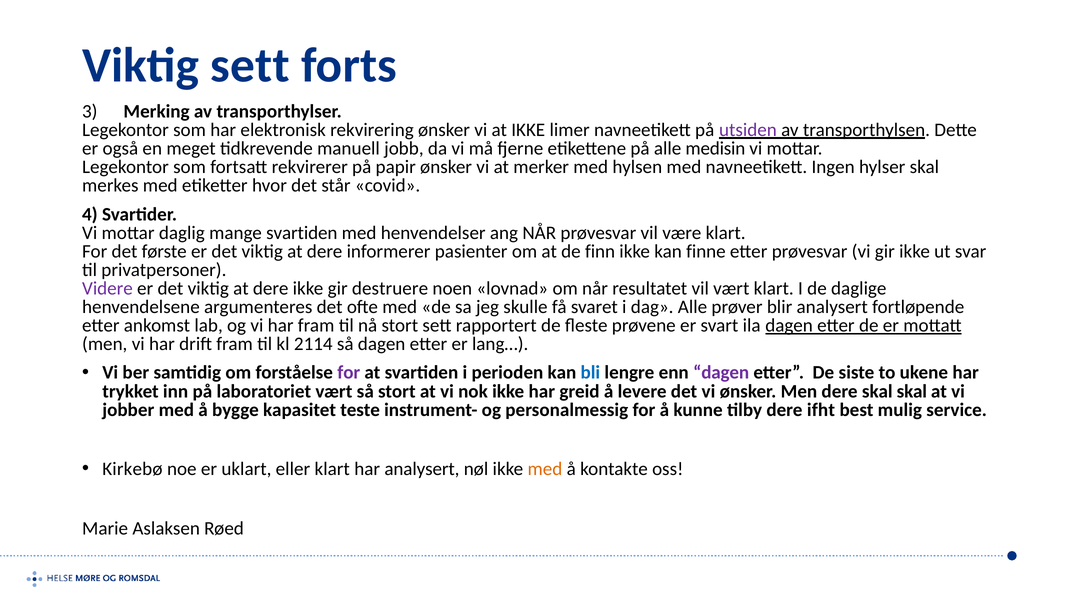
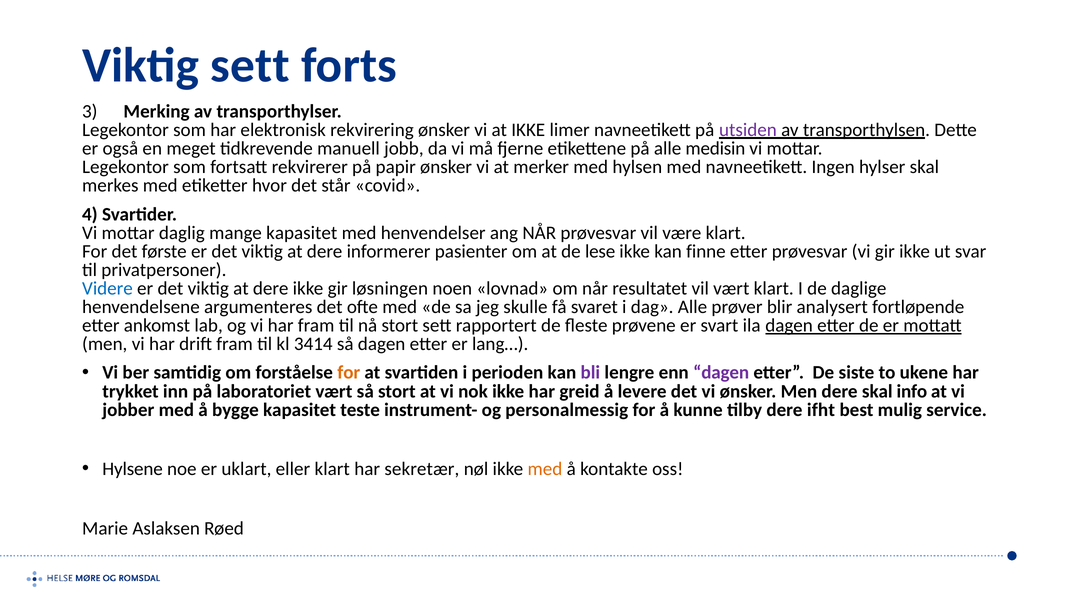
mange svartiden: svartiden -> kapasitet
finn: finn -> lese
Videre colour: purple -> blue
destruere: destruere -> løsningen
2114: 2114 -> 3414
for at (349, 373) colour: purple -> orange
bli colour: blue -> purple
skal skal: skal -> info
Kirkebø: Kirkebø -> Hylsene
har analysert: analysert -> sekretær
